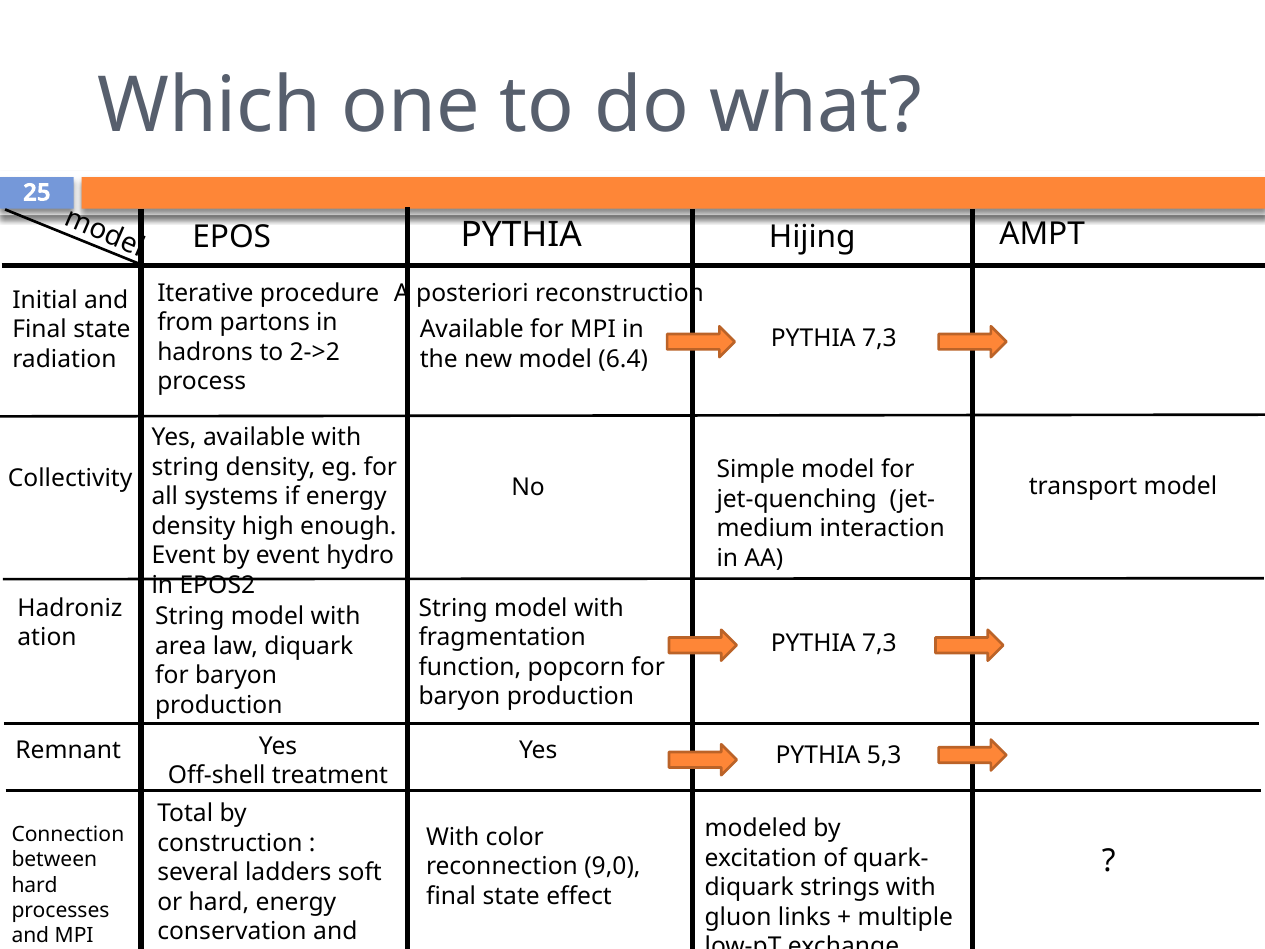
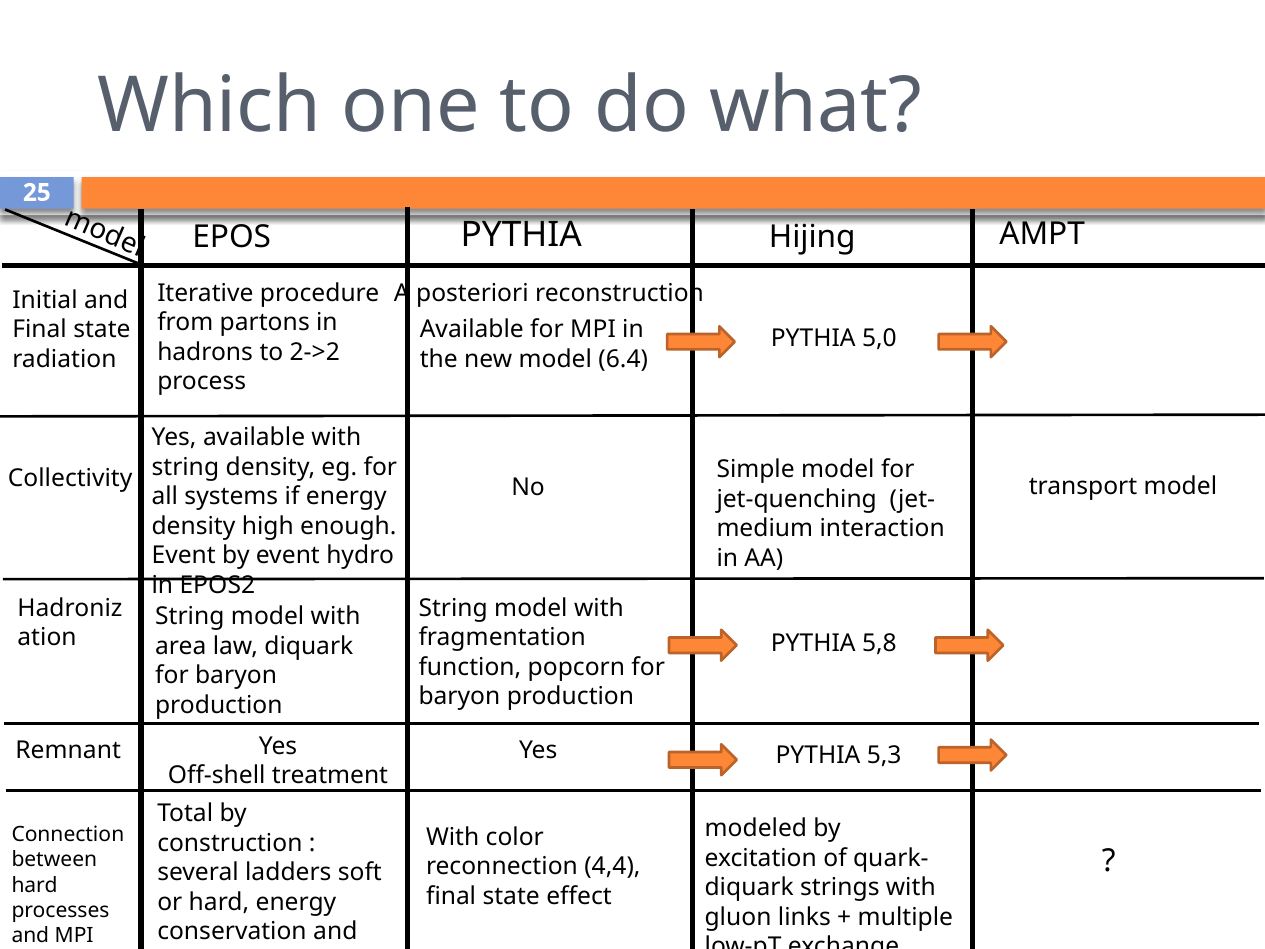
7,3 at (879, 339): 7,3 -> 5,0
7,3 at (879, 643): 7,3 -> 5,8
9,0: 9,0 -> 4,4
